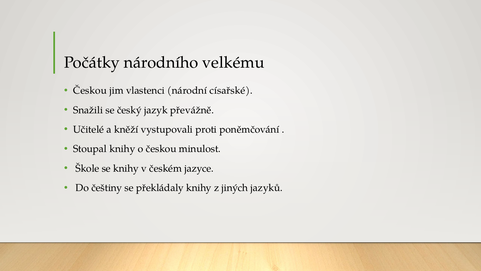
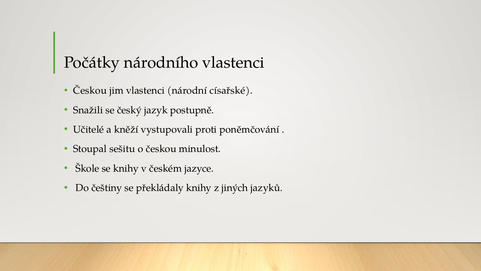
národního velkému: velkému -> vlastenci
převážně: převážně -> postupně
Stoupal knihy: knihy -> sešitu
